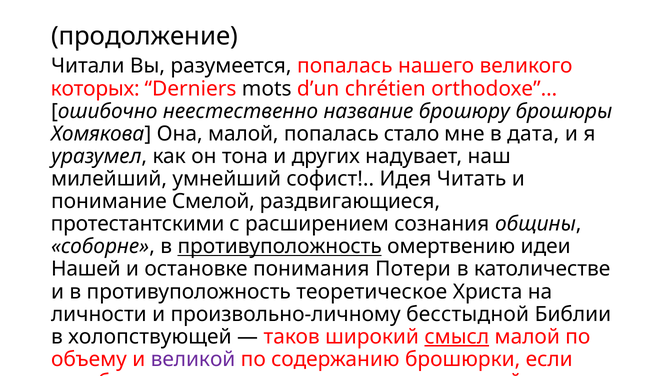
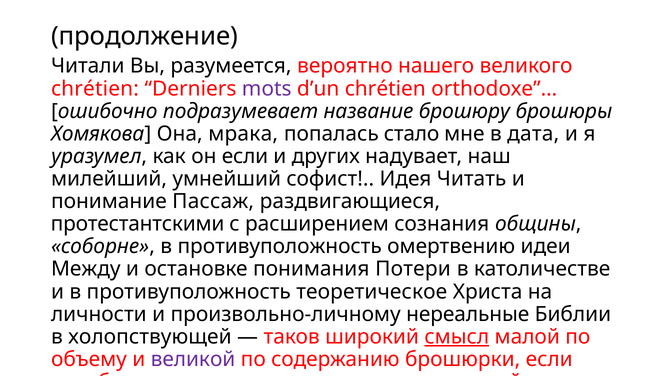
разумеется попалась: попалась -> вероятно
которых at (95, 89): которых -> chrétien
mots colour: black -> purple
неестественно: неестественно -> подразумевает
Она малой: малой -> мрака
он тона: тона -> если
Смелой: Смелой -> Пассаж
противуположность at (280, 247) underline: present -> none
Нашей: Нашей -> Между
бесстыдной: бесстыдной -> нереальные
